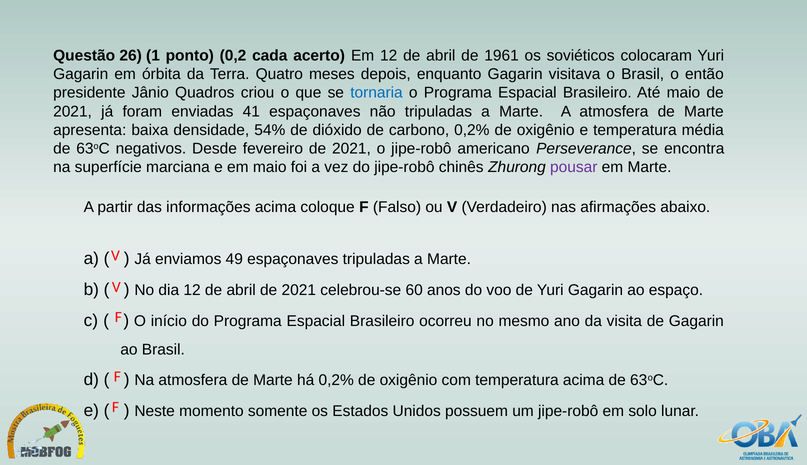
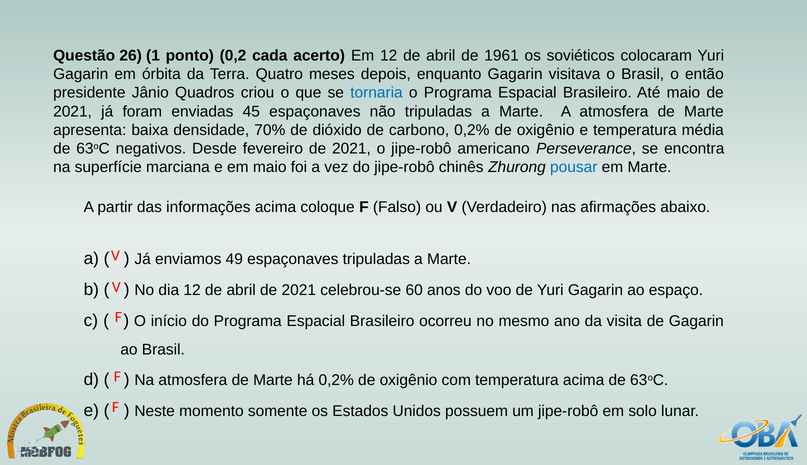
41: 41 -> 45
54%: 54% -> 70%
pousar colour: purple -> blue
